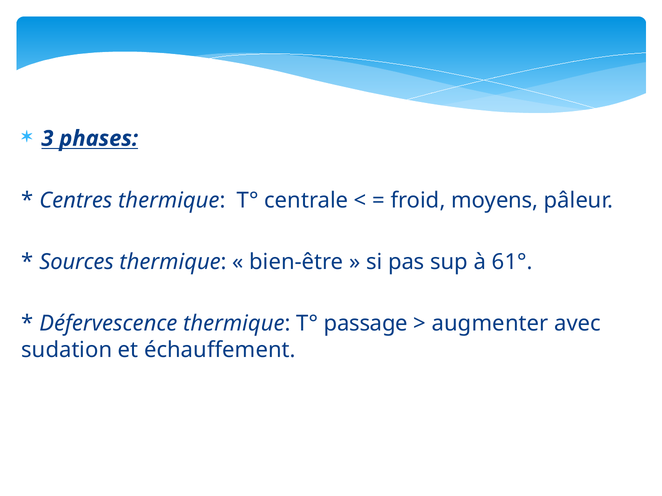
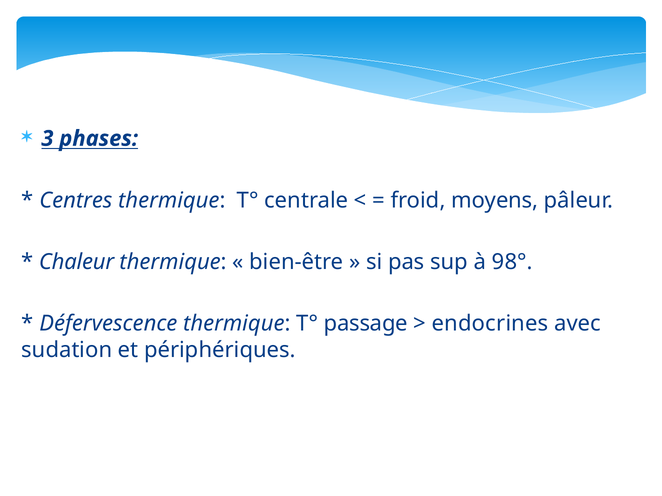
Sources: Sources -> Chaleur
61°: 61° -> 98°
augmenter: augmenter -> endocrines
échauffement: échauffement -> périphériques
